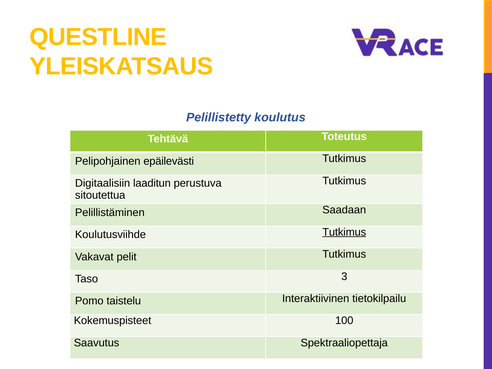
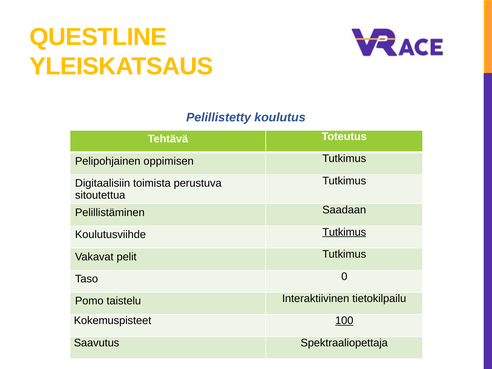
epäilevästi: epäilevästi -> oppimisen
laaditun: laaditun -> toimista
3: 3 -> 0
100 underline: none -> present
